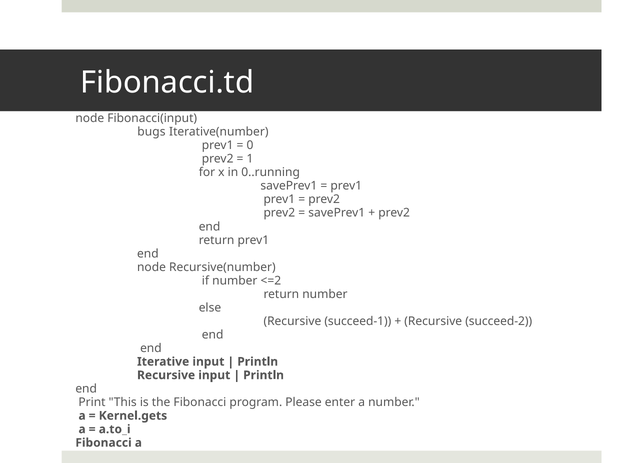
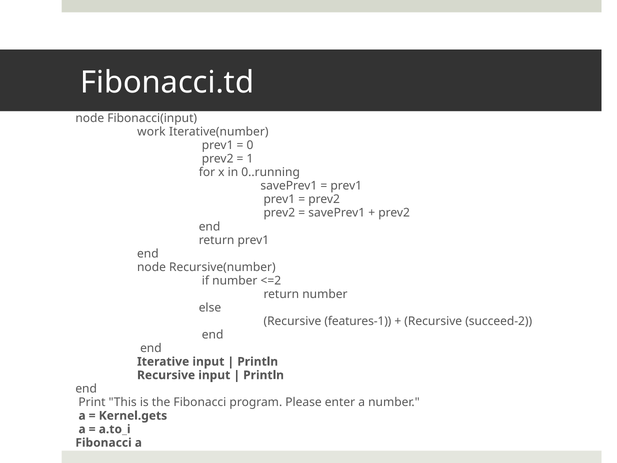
bugs: bugs -> work
succeed-1: succeed-1 -> features-1
